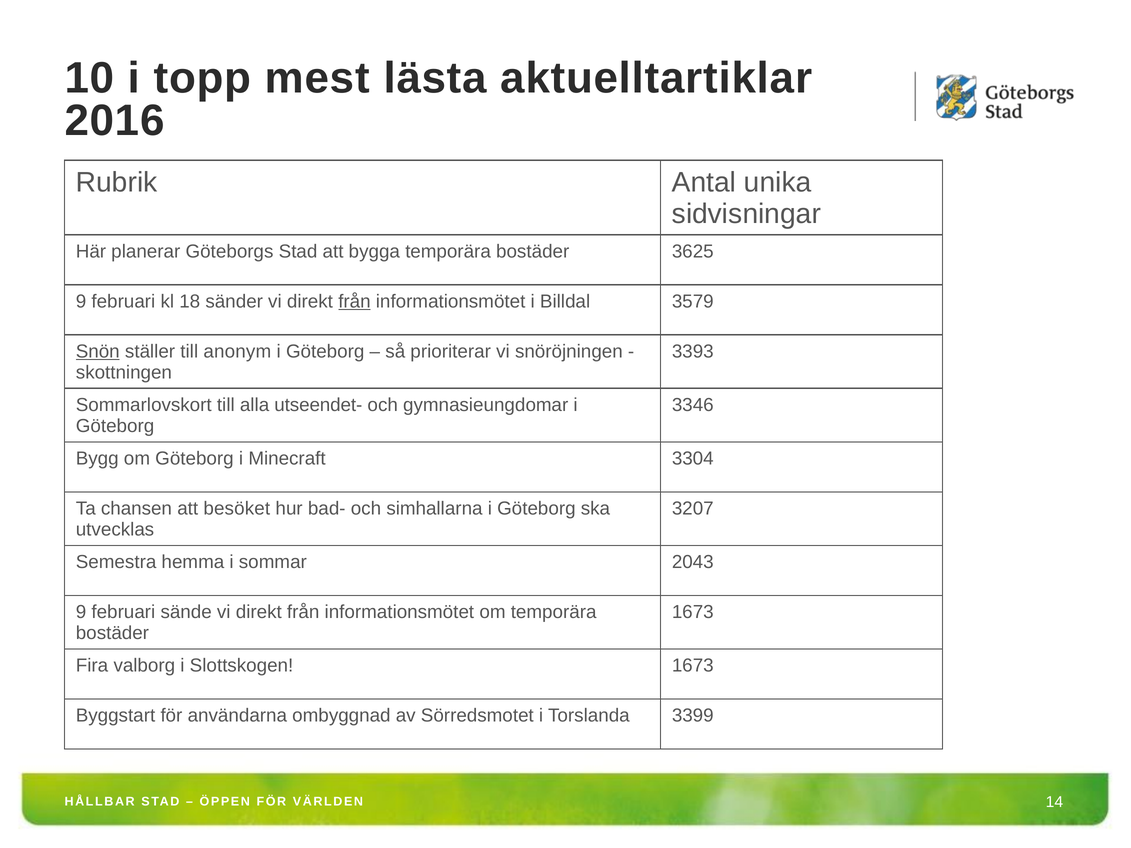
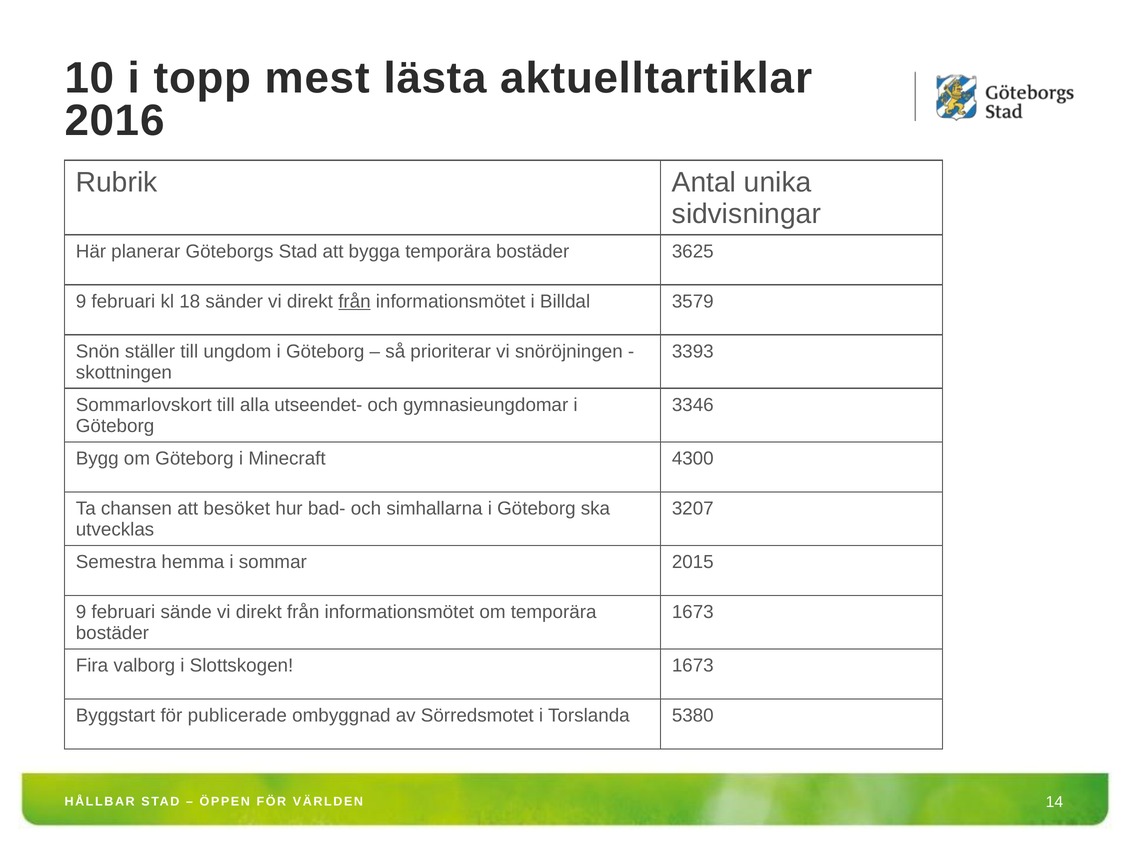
Snön underline: present -> none
anonym: anonym -> ungdom
3304: 3304 -> 4300
2043: 2043 -> 2015
användarna: användarna -> publicerade
3399: 3399 -> 5380
